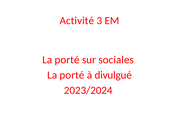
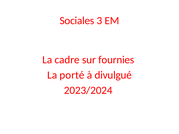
Activité: Activité -> Sociales
porté at (67, 60): porté -> cadre
sociales: sociales -> fournies
